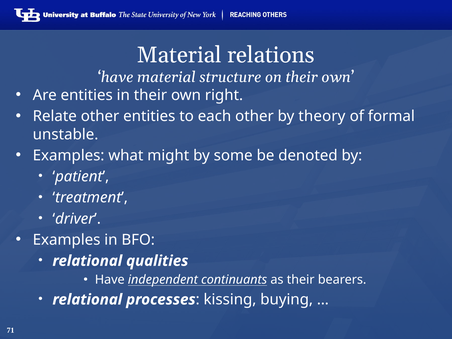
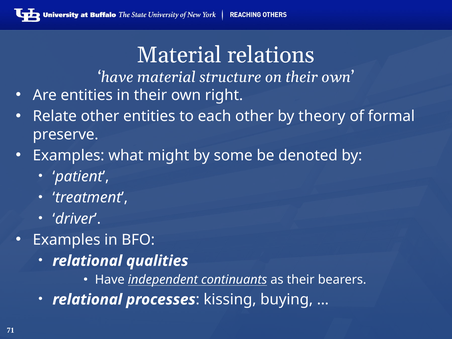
unstable: unstable -> preserve
